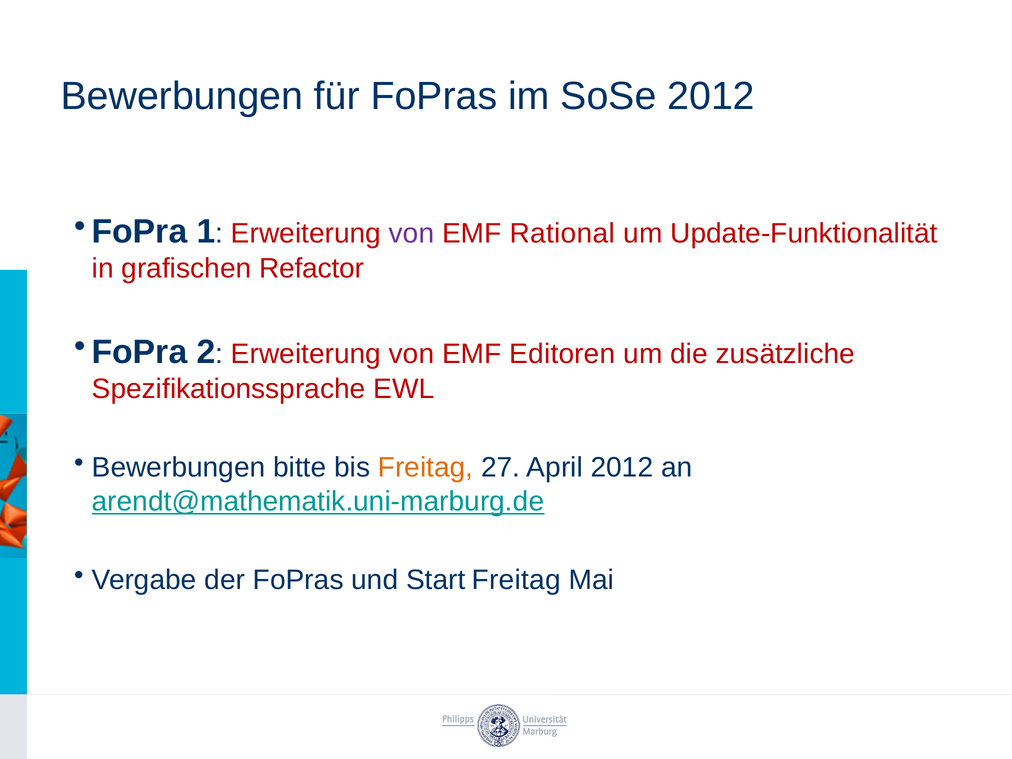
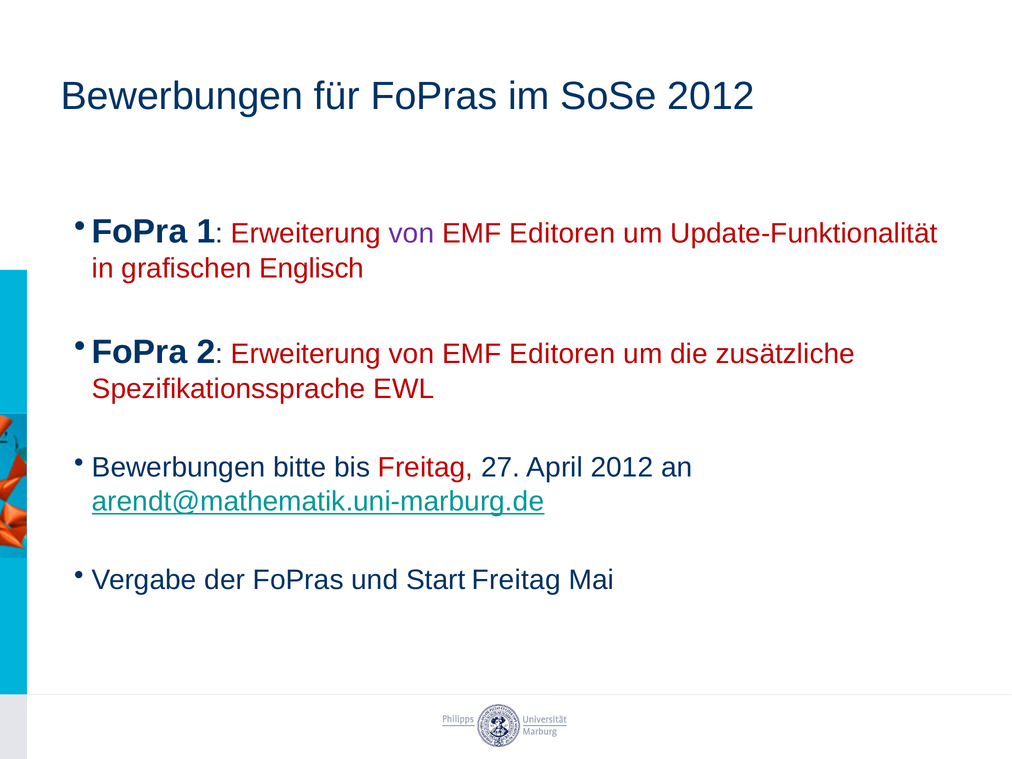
Rational at (562, 234): Rational -> Editoren
Refactor: Refactor -> Englisch
Freitag at (426, 468) colour: orange -> red
